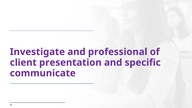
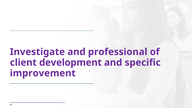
presentation: presentation -> development
communicate: communicate -> improvement
